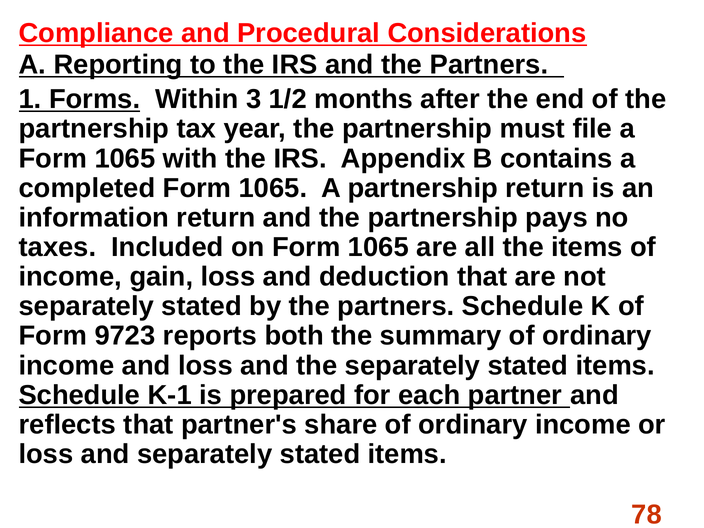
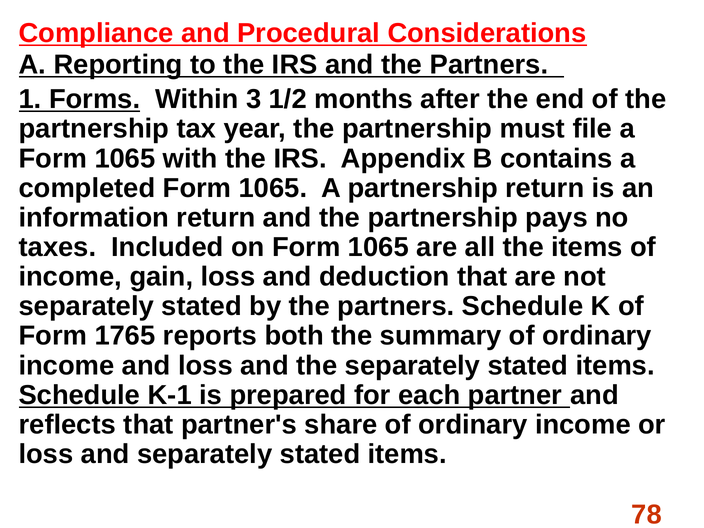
9723: 9723 -> 1765
